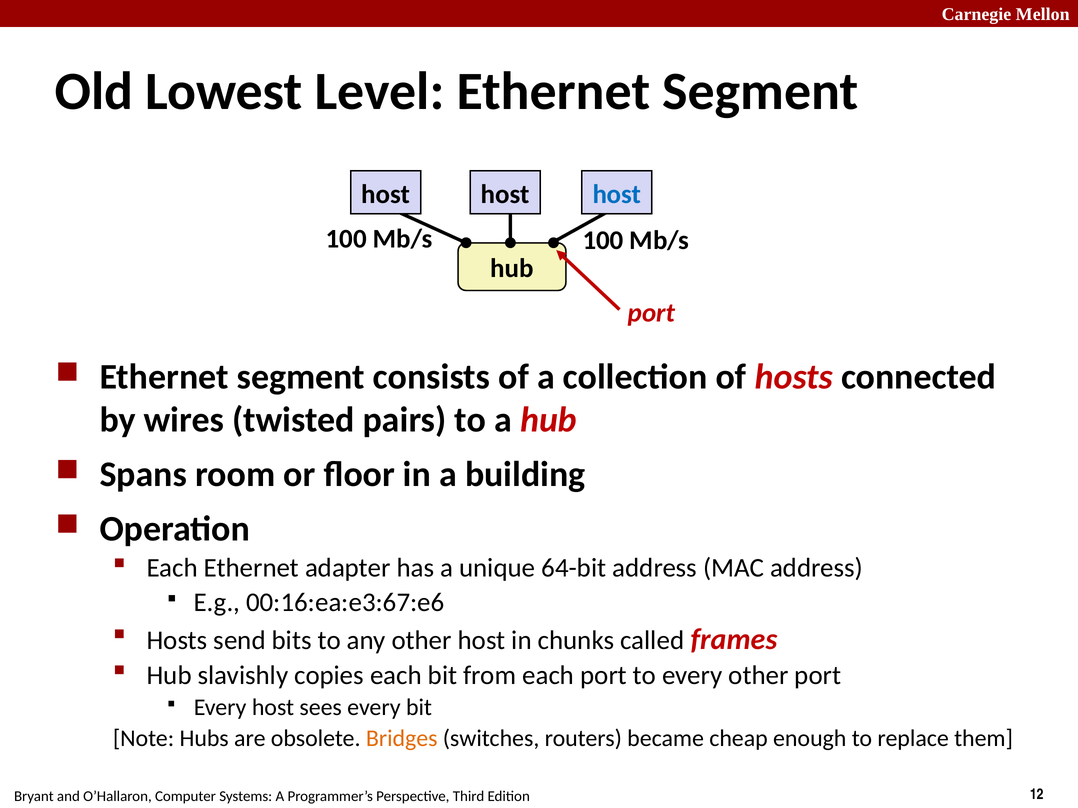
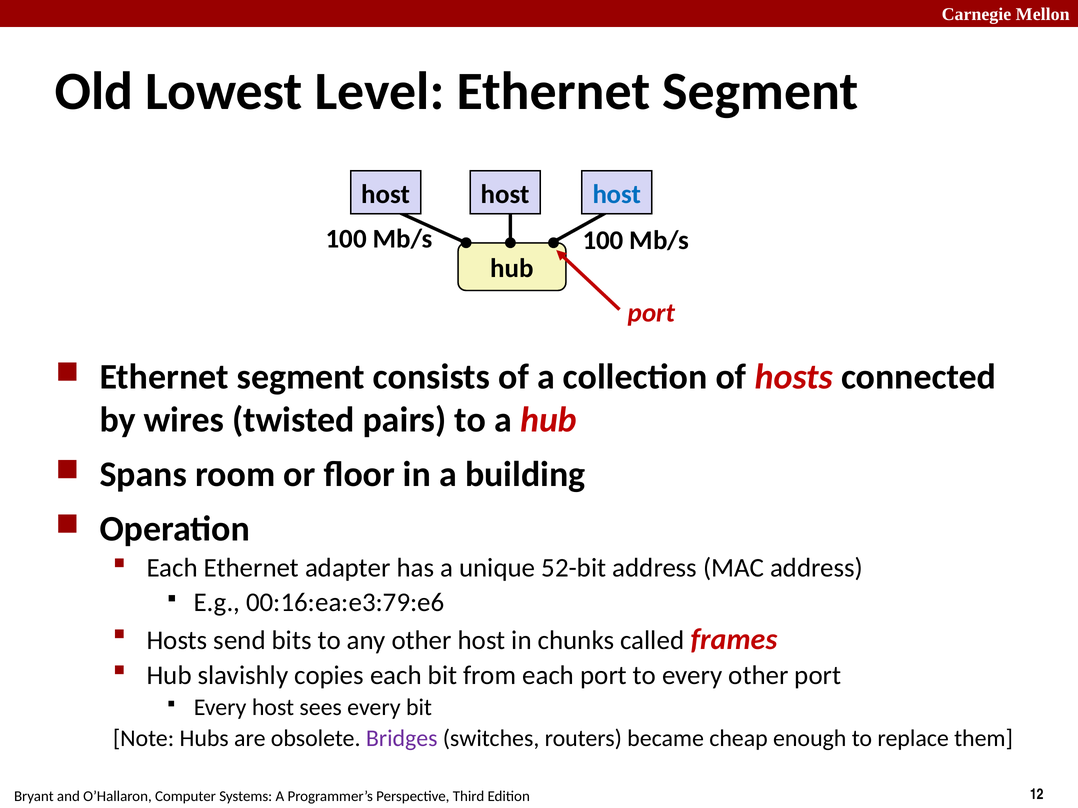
64-bit: 64-bit -> 52-bit
00:16:ea:e3:67:e6: 00:16:ea:e3:67:e6 -> 00:16:ea:e3:79:e6
Bridges colour: orange -> purple
